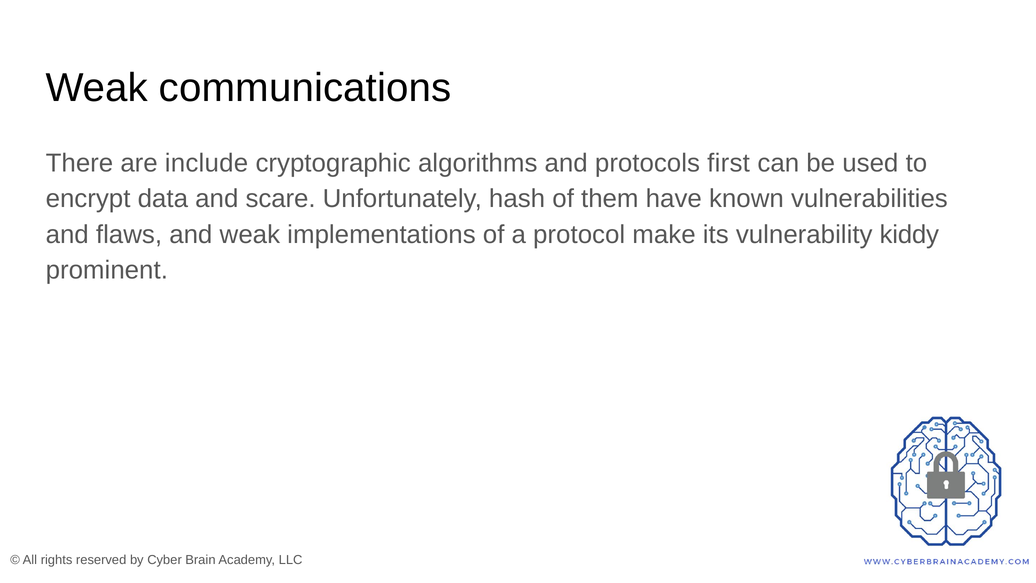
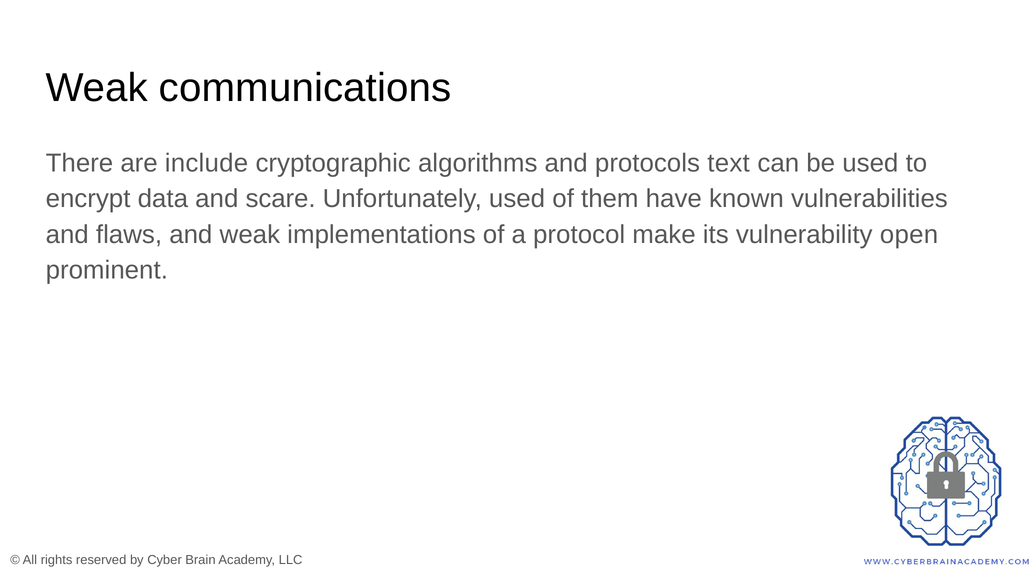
first: first -> text
Unfortunately hash: hash -> used
kiddy: kiddy -> open
